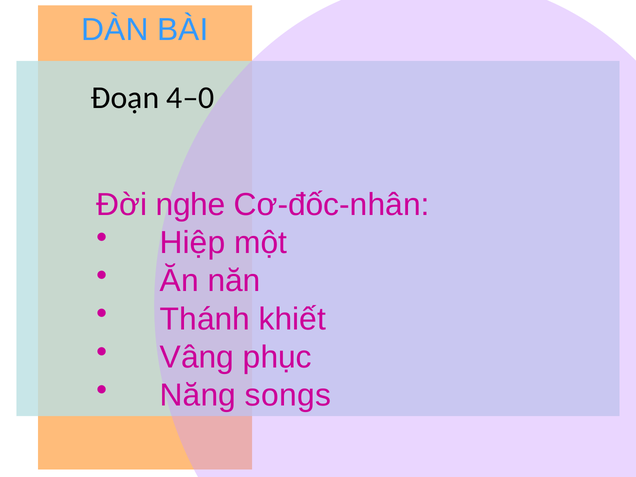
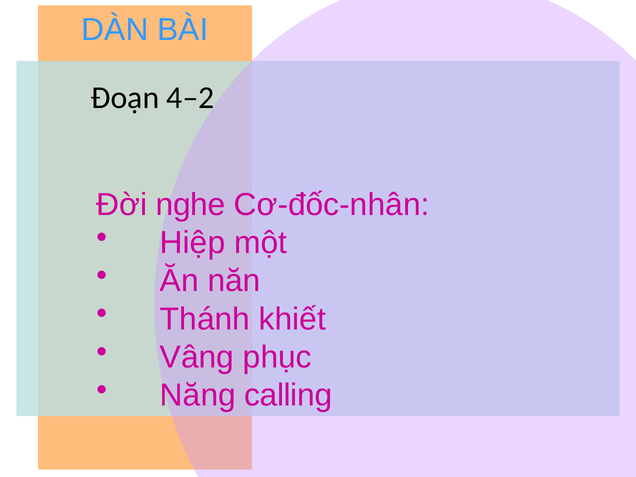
4–0: 4–0 -> 4–2
songs: songs -> calling
